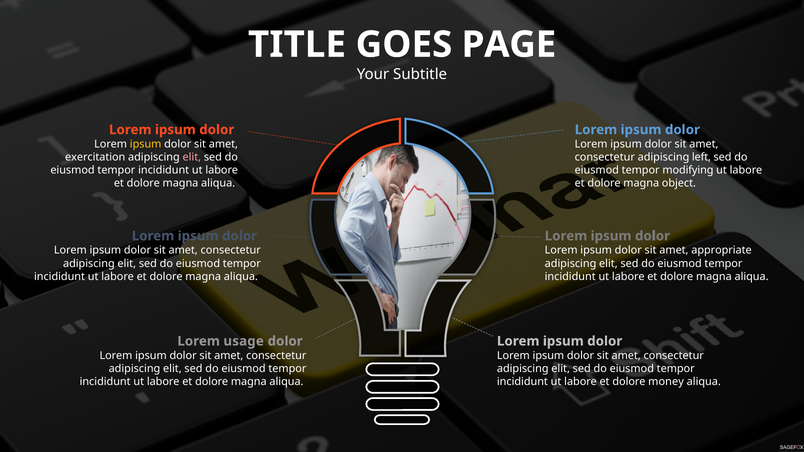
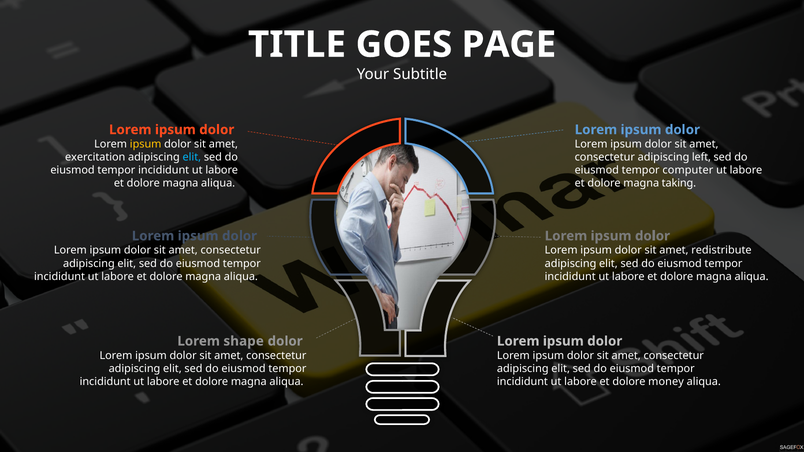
elit at (192, 157) colour: pink -> light blue
modifying: modifying -> computer
object: object -> taking
appropriate: appropriate -> redistribute
usage: usage -> shape
